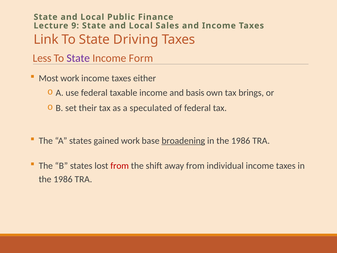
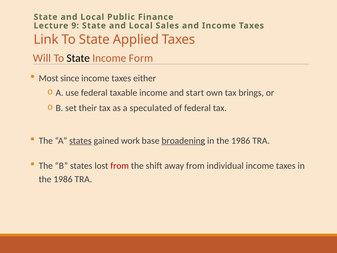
Driving: Driving -> Applied
Less: Less -> Will
State at (78, 58) colour: purple -> black
Most work: work -> since
basis: basis -> start
states at (80, 141) underline: none -> present
